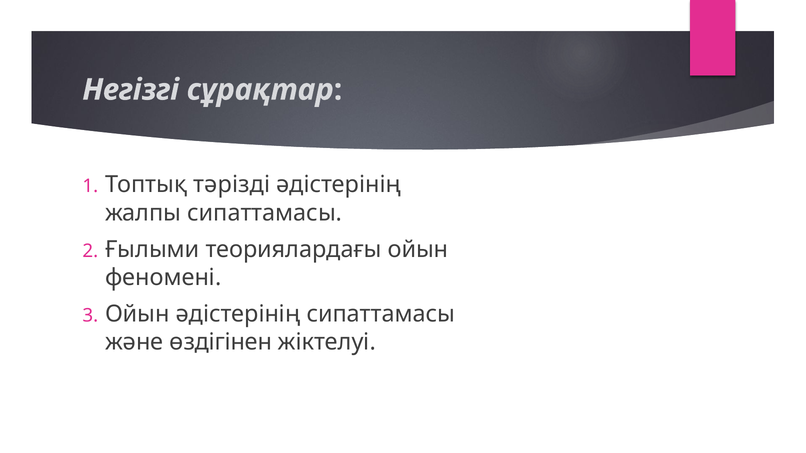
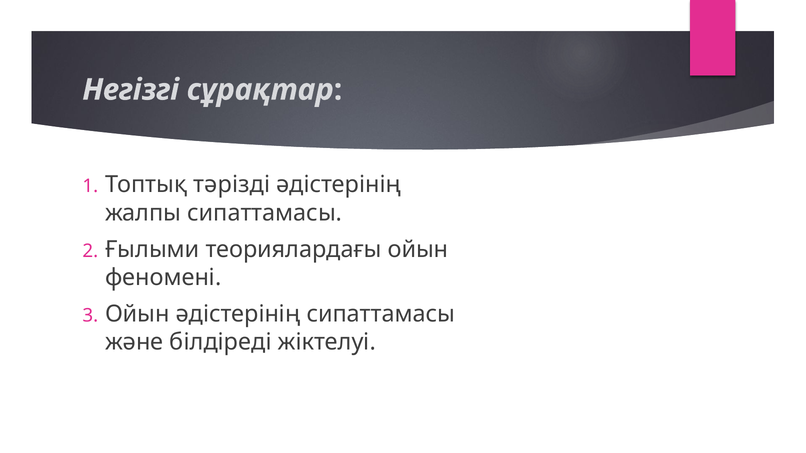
өздігінен: өздігінен -> білдіреді
